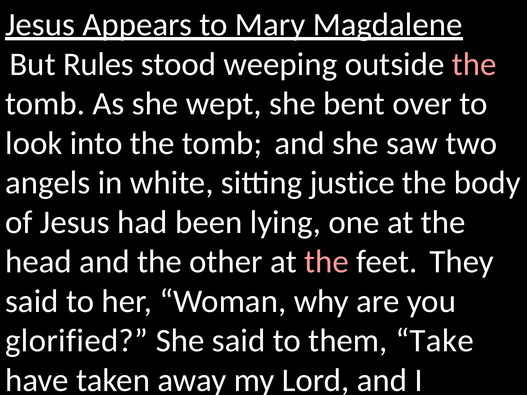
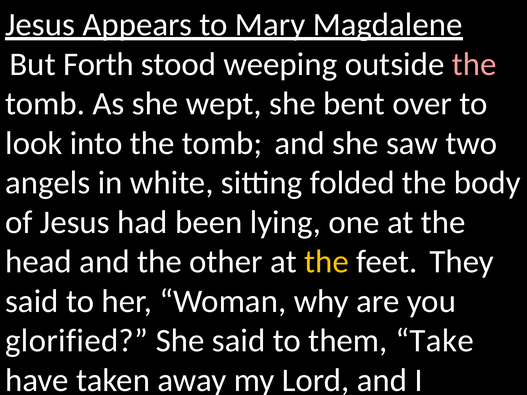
Rules: Rules -> Forth
justice: justice -> folded
the at (326, 262) colour: pink -> yellow
